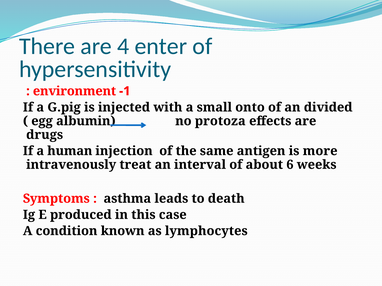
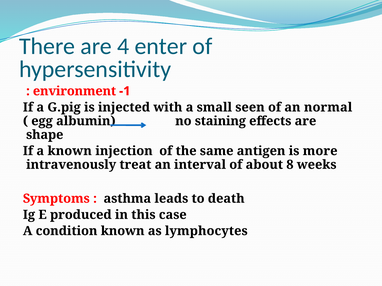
onto: onto -> seen
divided: divided -> normal
protoza: protoza -> staining
drugs: drugs -> shape
a human: human -> known
6: 6 -> 8
